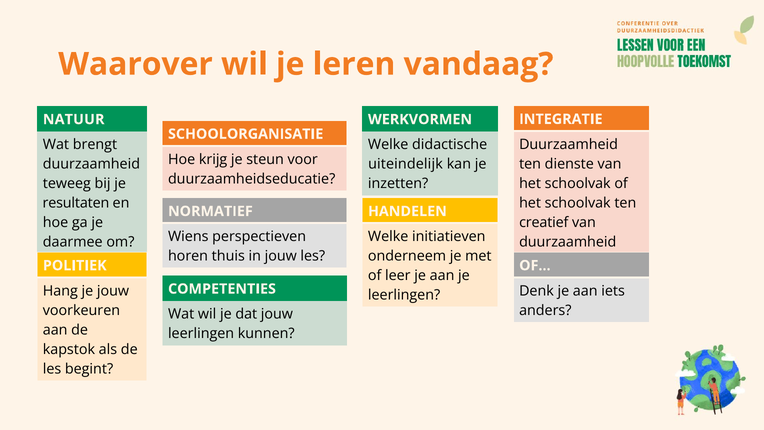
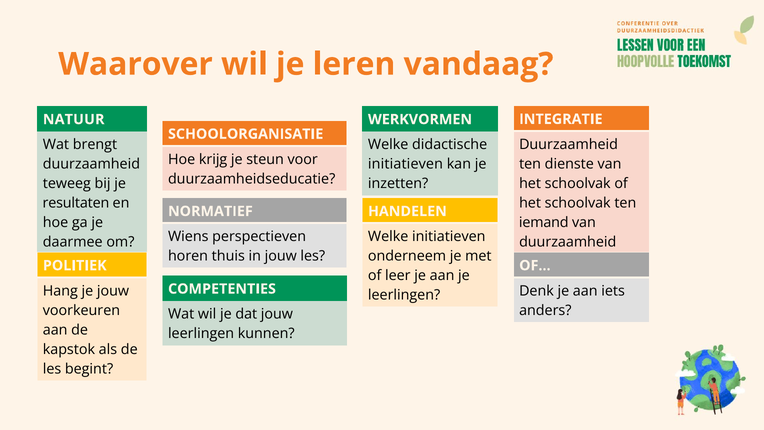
uiteindelijk at (405, 164): uiteindelijk -> initiatieven
creatief: creatief -> iemand
